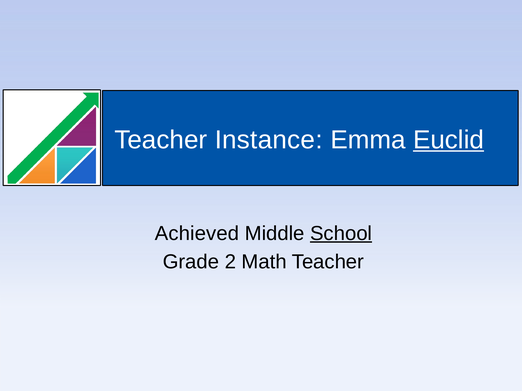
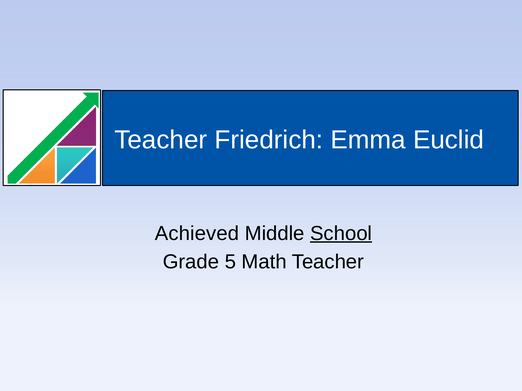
Instance: Instance -> Friedrich
Euclid underline: present -> none
2: 2 -> 5
